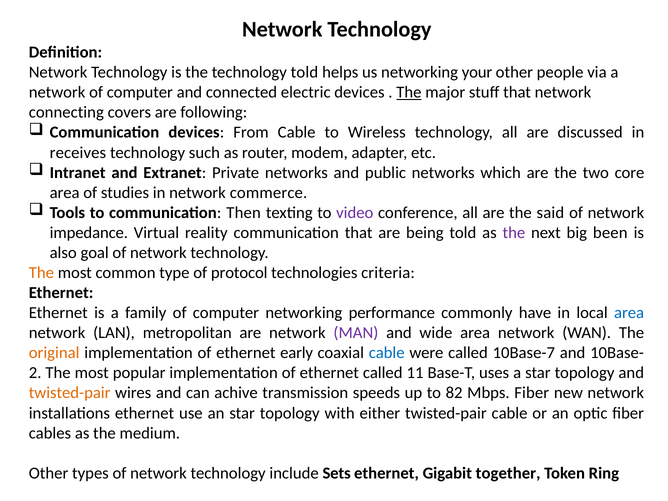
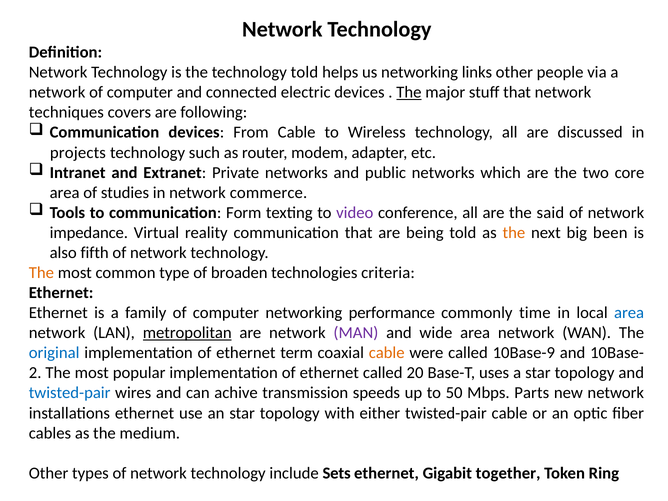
your: your -> links
connecting: connecting -> techniques
receives: receives -> projects
Then: Then -> Form
the at (514, 233) colour: purple -> orange
goal: goal -> fifth
protocol: protocol -> broaden
have: have -> time
metropolitan underline: none -> present
original colour: orange -> blue
early: early -> term
cable at (387, 353) colour: blue -> orange
10Base-7: 10Base-7 -> 10Base-9
11: 11 -> 20
twisted-pair at (70, 393) colour: orange -> blue
82: 82 -> 50
Mbps Fiber: Fiber -> Parts
